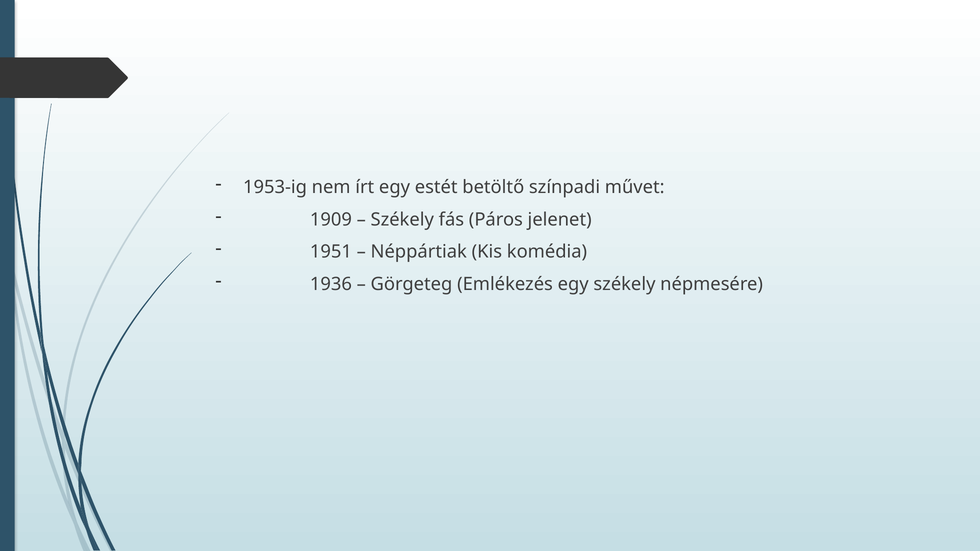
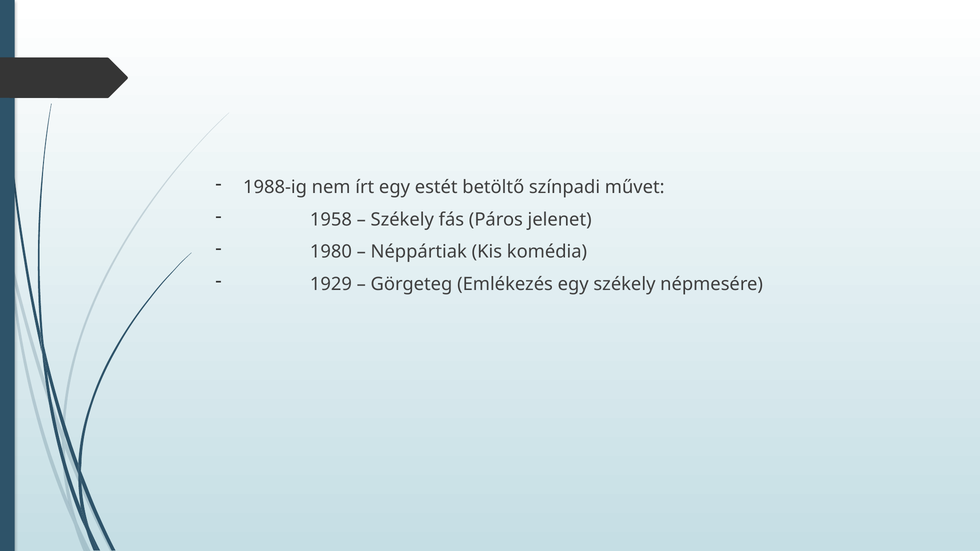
1953-ig: 1953-ig -> 1988-ig
1909: 1909 -> 1958
1951: 1951 -> 1980
1936: 1936 -> 1929
